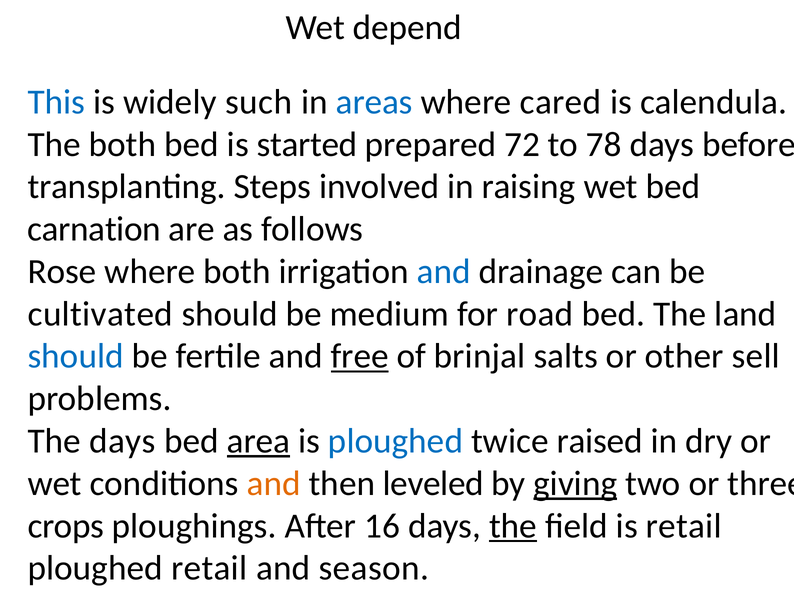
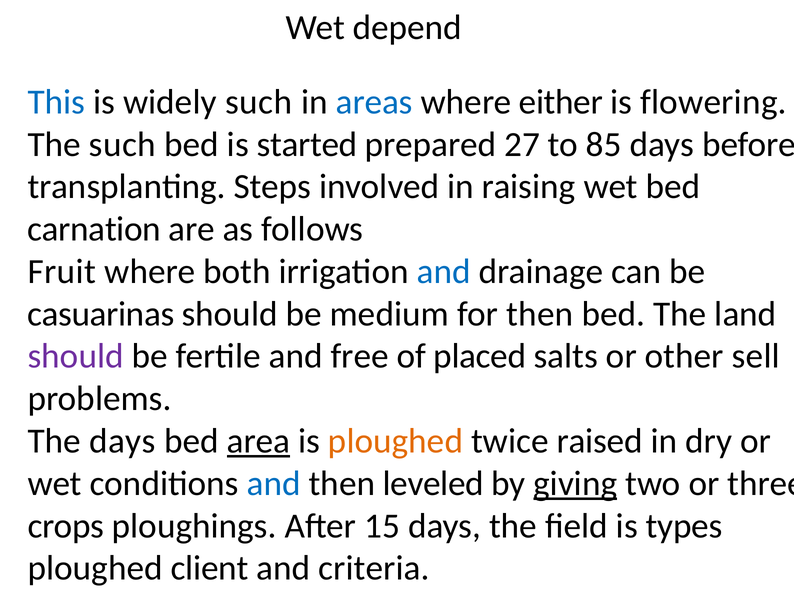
cared: cared -> either
calendula: calendula -> flowering
The both: both -> such
72: 72 -> 27
78: 78 -> 85
Rose: Rose -> Fruit
cultivated: cultivated -> casuarinas
for road: road -> then
should at (76, 356) colour: blue -> purple
free underline: present -> none
brinjal: brinjal -> placed
ploughed at (396, 441) colour: blue -> orange
and at (274, 483) colour: orange -> blue
16: 16 -> 15
the at (513, 525) underline: present -> none
is retail: retail -> types
ploughed retail: retail -> client
season: season -> criteria
